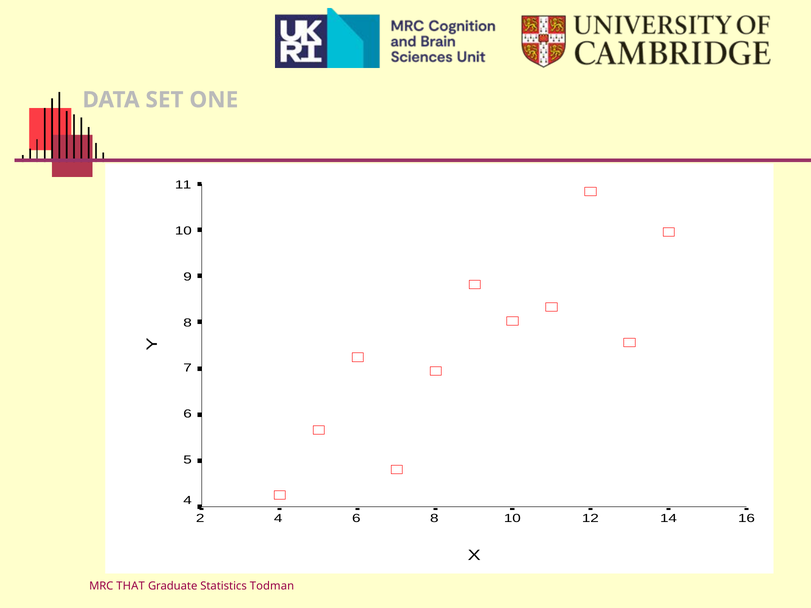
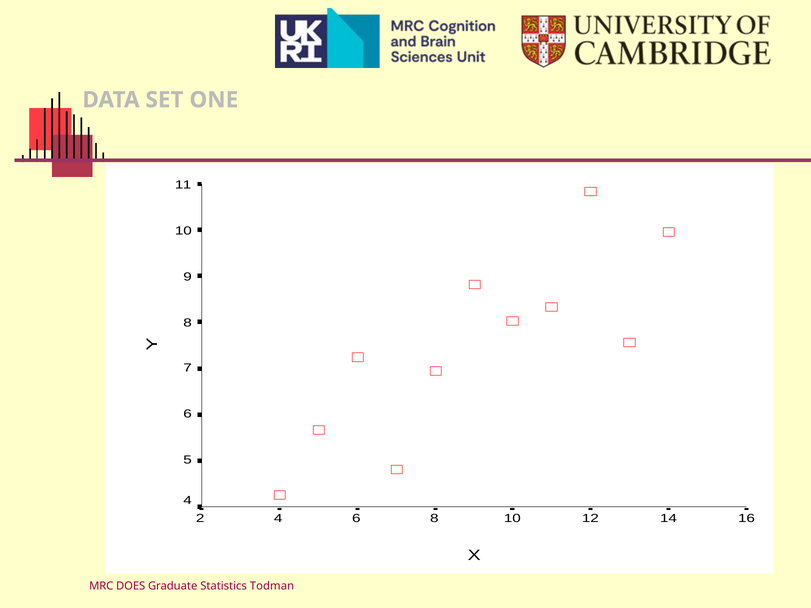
THAT: THAT -> DOES
